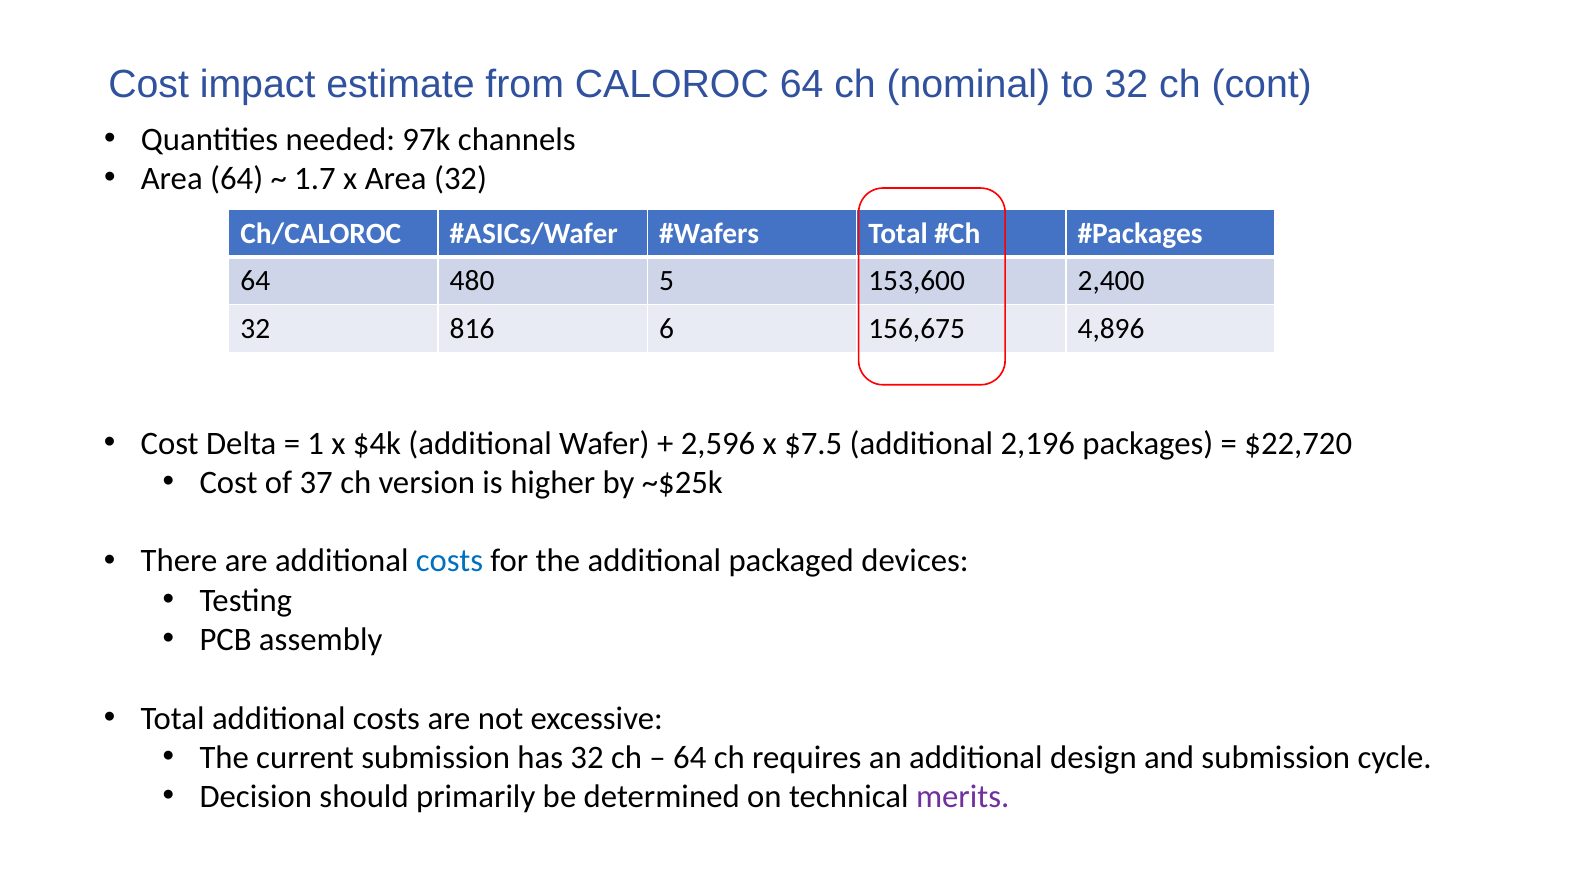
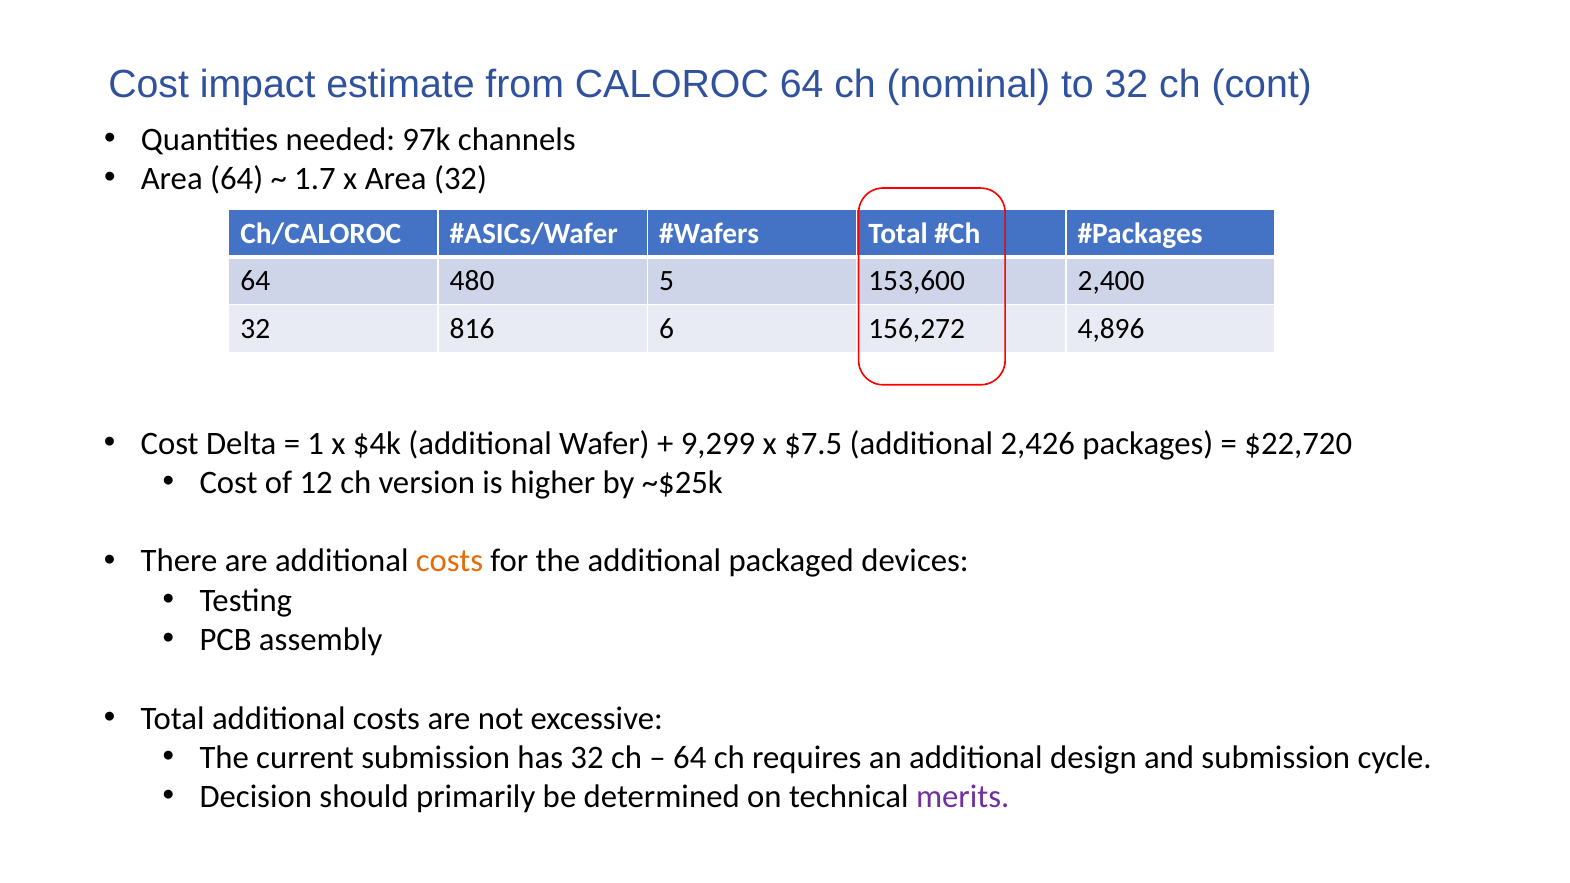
156,675: 156,675 -> 156,272
2,596: 2,596 -> 9,299
2,196: 2,196 -> 2,426
37: 37 -> 12
costs at (450, 561) colour: blue -> orange
